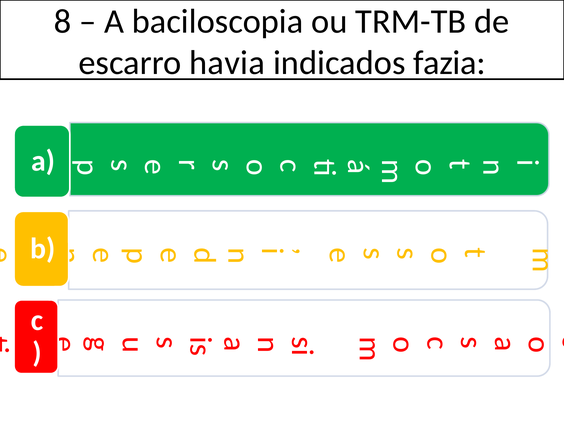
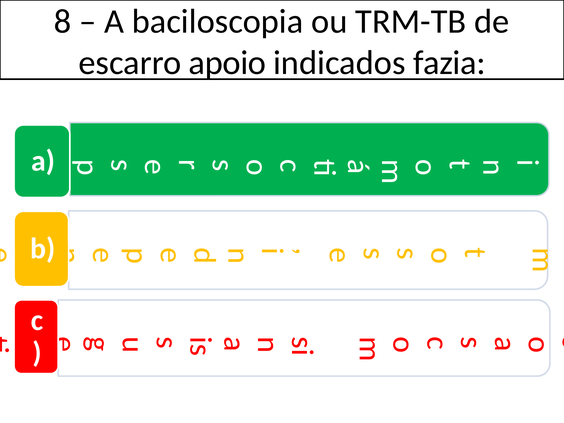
havia: havia -> apoio
